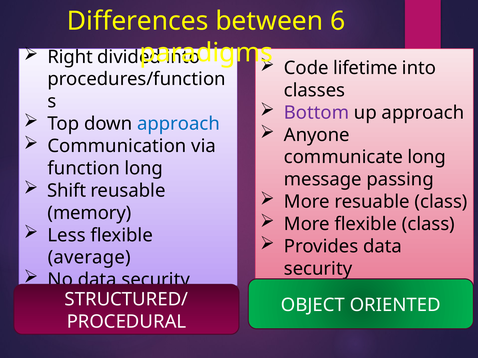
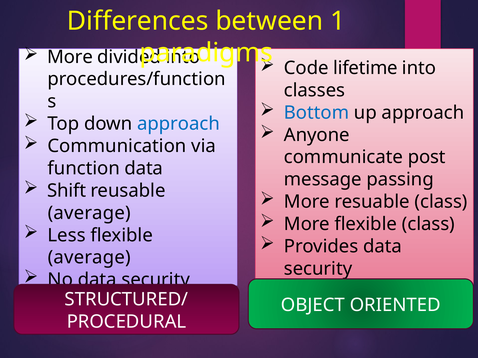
6: 6 -> 1
Right at (70, 57): Right -> More
Bottom colour: purple -> blue
communicate long: long -> post
function long: long -> data
memory at (89, 213): memory -> average
